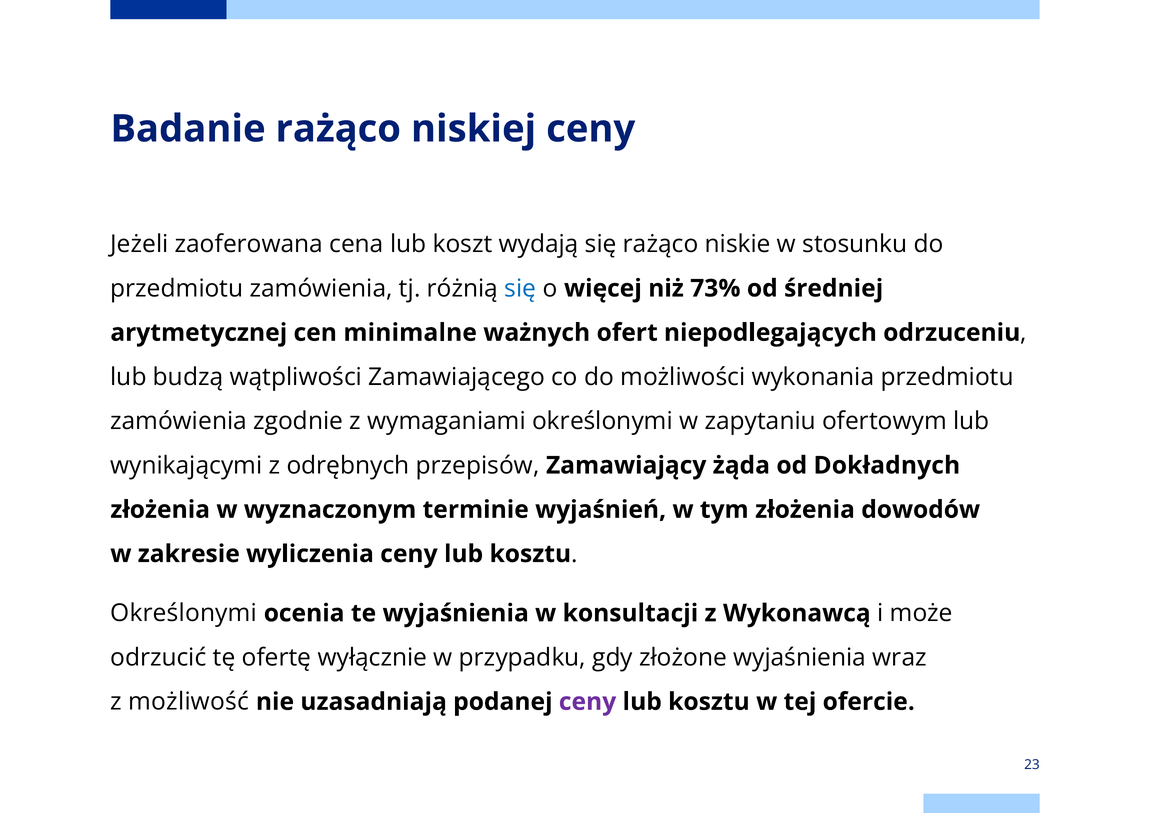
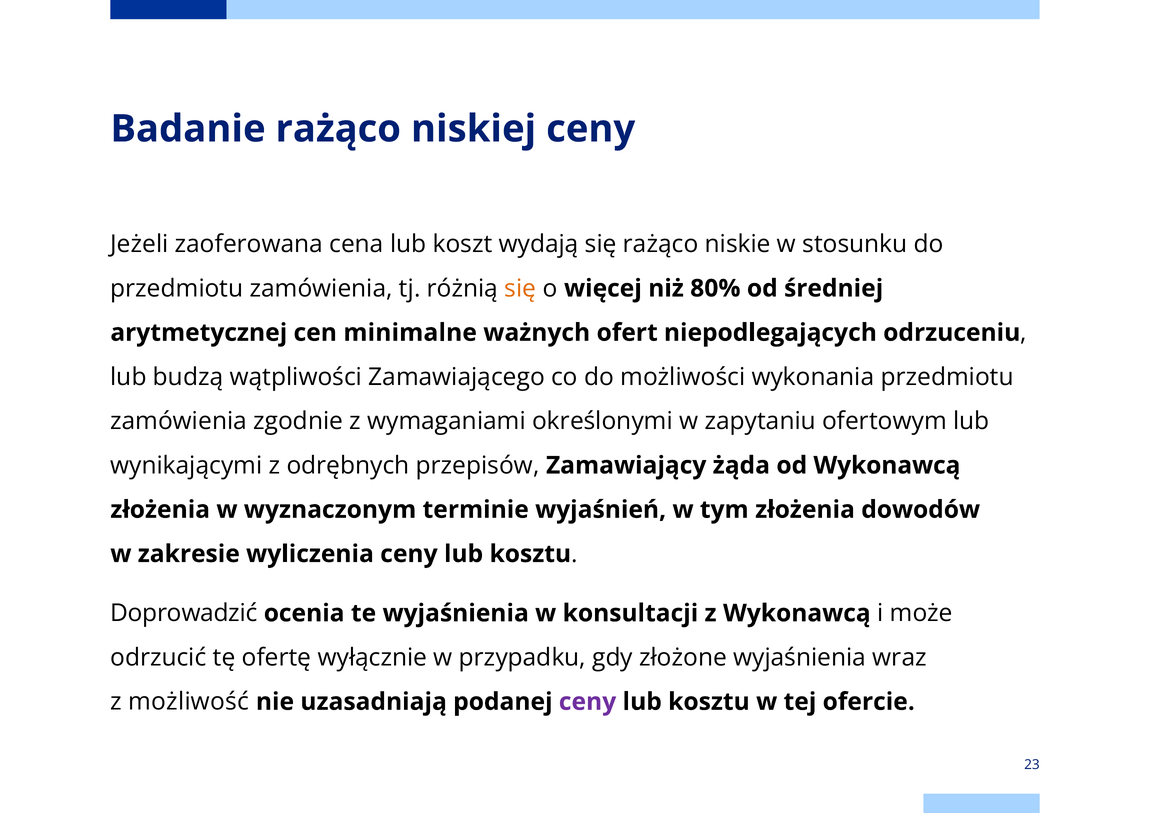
się at (520, 288) colour: blue -> orange
73%: 73% -> 80%
od Dokładnych: Dokładnych -> Wykonawcą
Określonymi at (184, 613): Określonymi -> Doprowadzić
